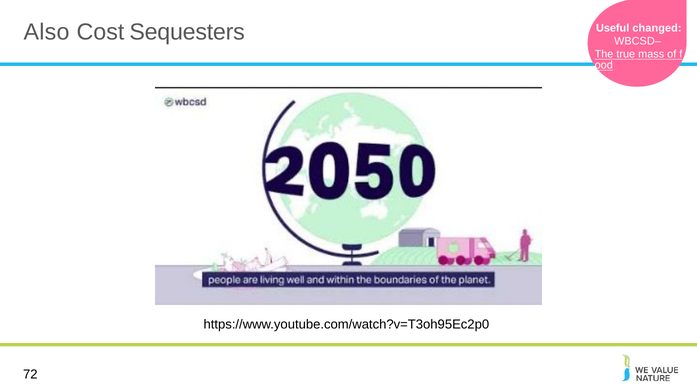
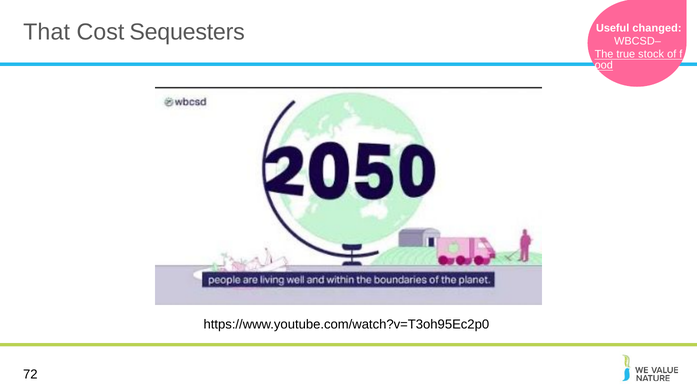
Also: Also -> That
mass: mass -> stock
